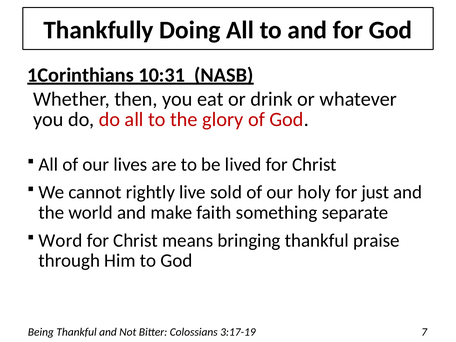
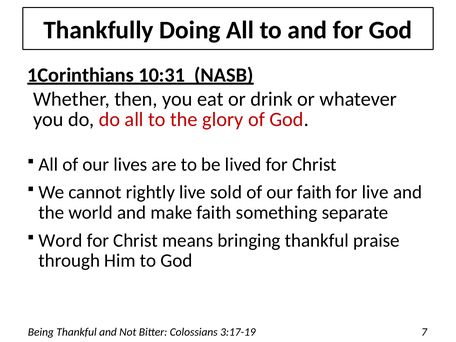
our holy: holy -> faith
for just: just -> live
